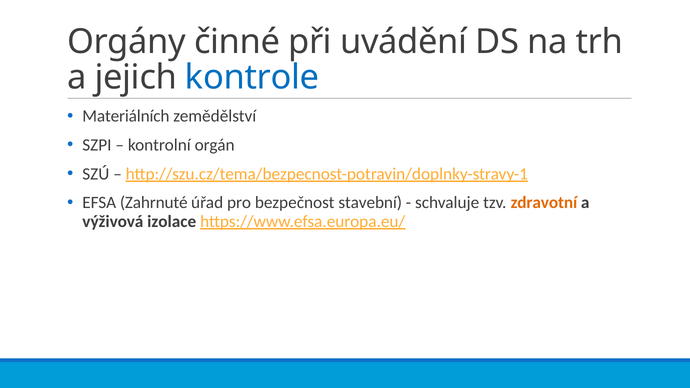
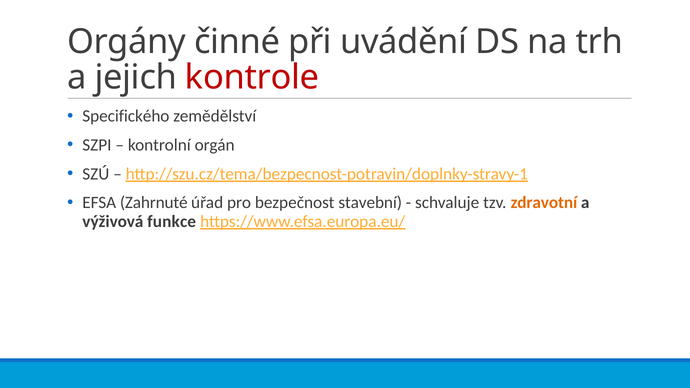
kontrole colour: blue -> red
Materiálních: Materiálních -> Specifického
izolace: izolace -> funkce
